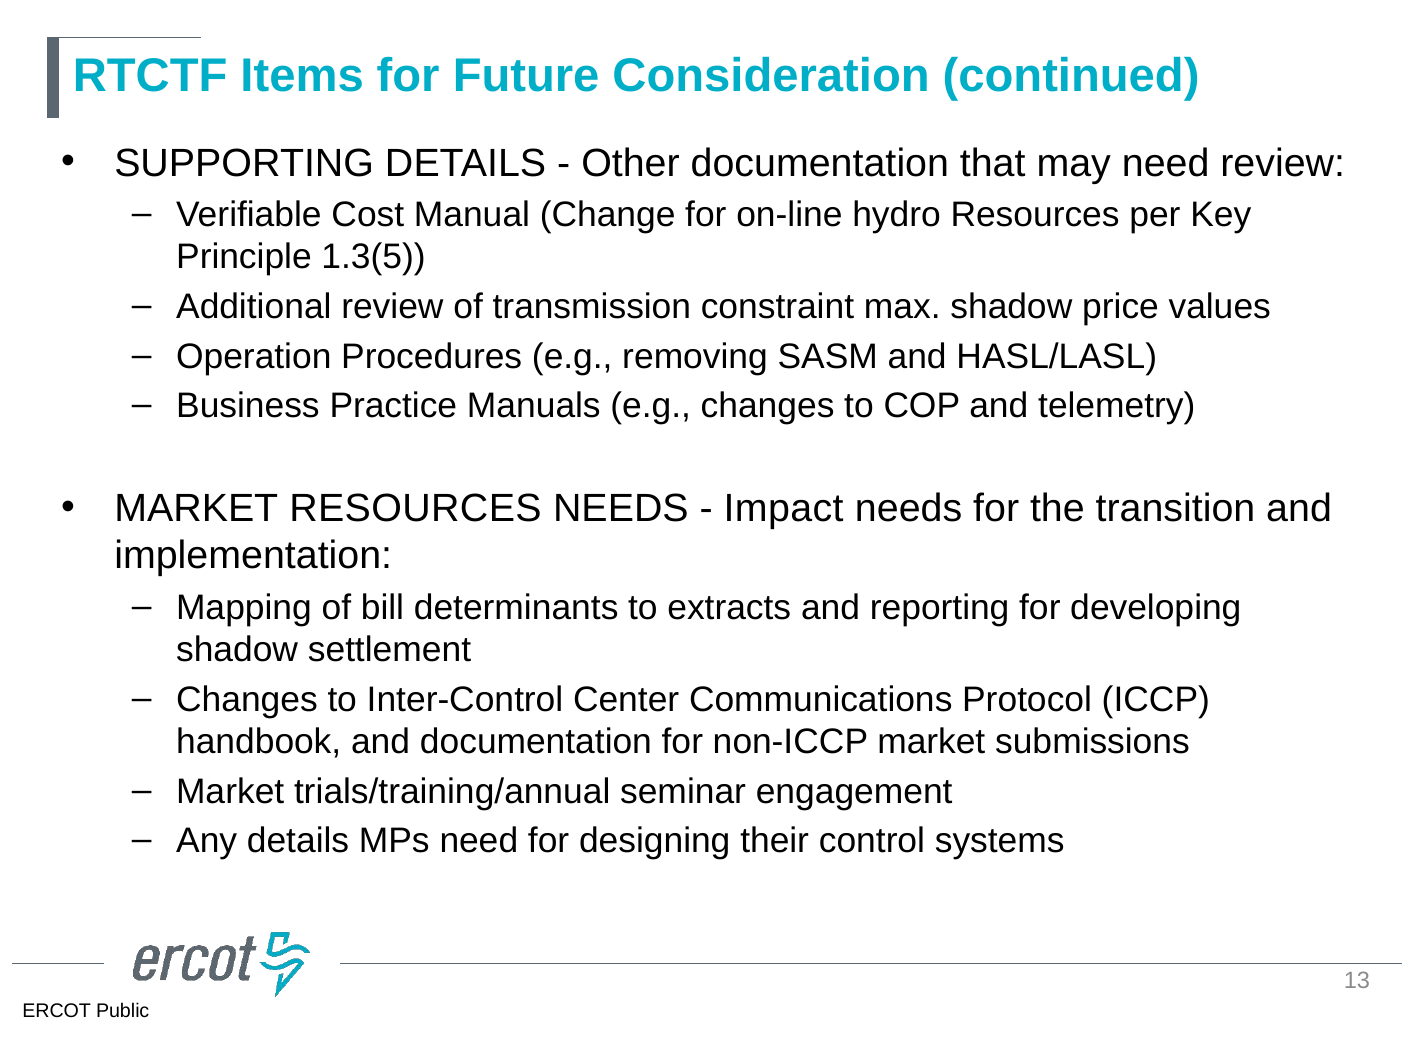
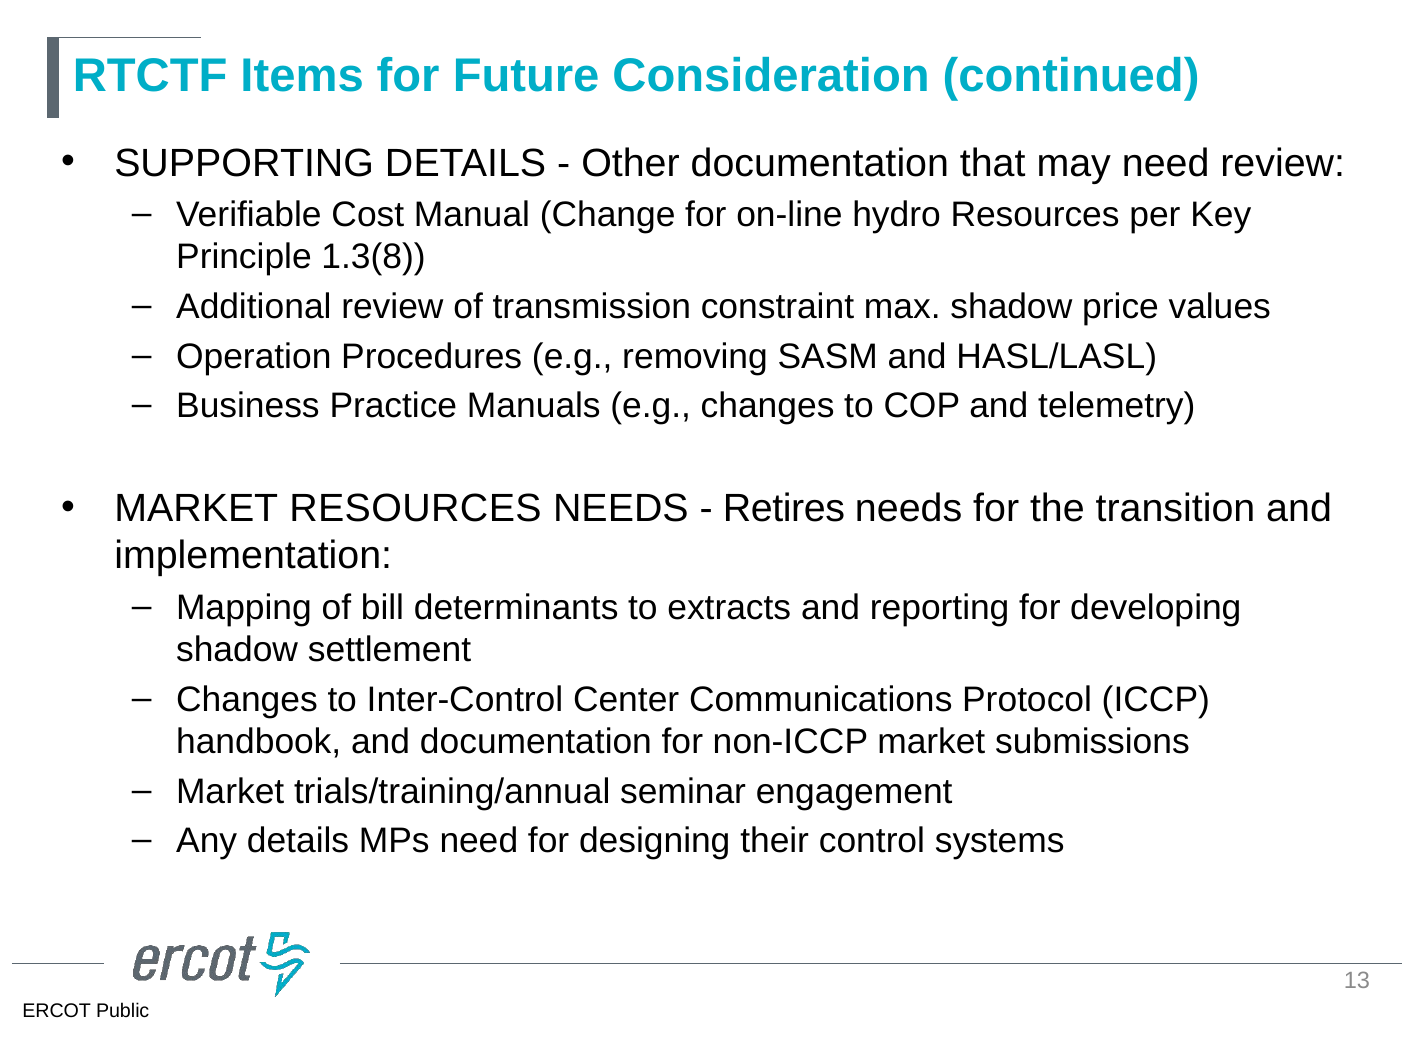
1.3(5: 1.3(5 -> 1.3(8
Impact: Impact -> Retires
